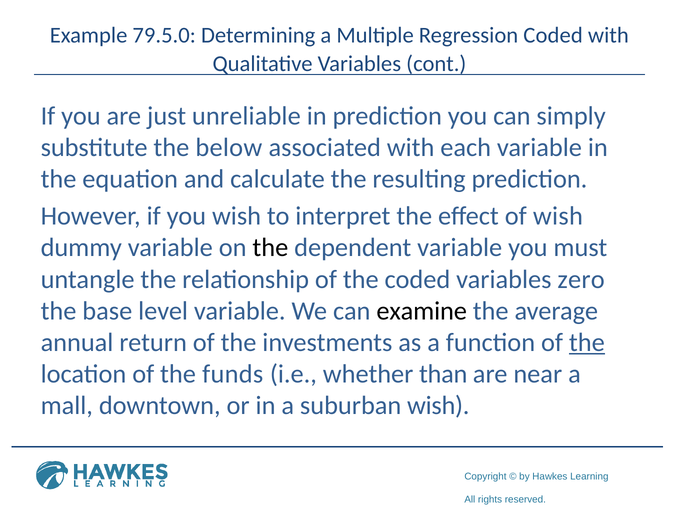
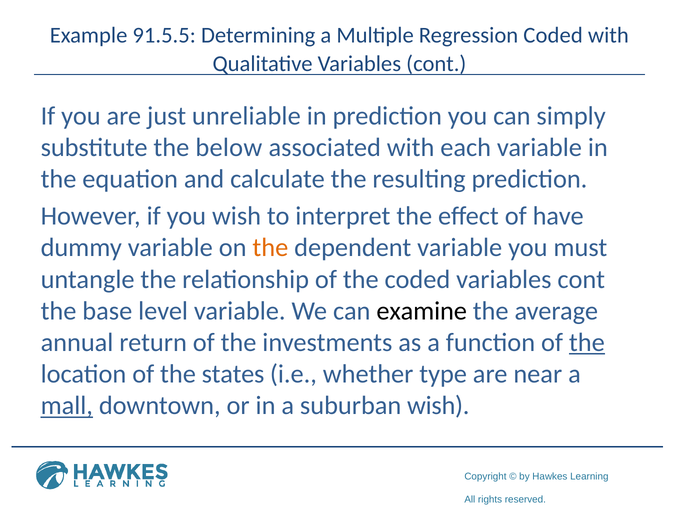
79.5.0: 79.5.0 -> 91.5.5
of wish: wish -> have
the at (270, 248) colour: black -> orange
coded variables zero: zero -> cont
funds: funds -> states
than: than -> type
mall underline: none -> present
